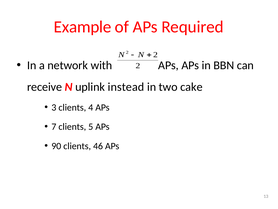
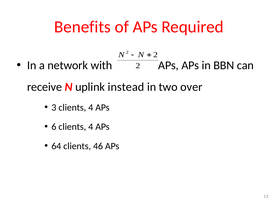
Example: Example -> Benefits
cake: cake -> over
7: 7 -> 6
5 at (91, 126): 5 -> 4
90: 90 -> 64
